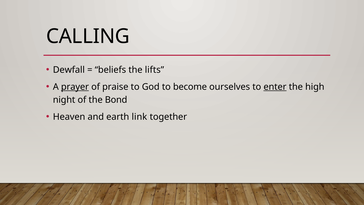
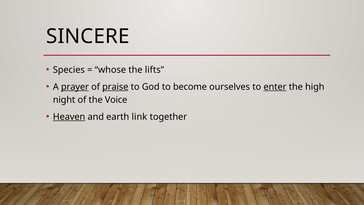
CALLING: CALLING -> SINCERE
Dewfall: Dewfall -> Species
beliefs: beliefs -> whose
praise underline: none -> present
Bond: Bond -> Voice
Heaven underline: none -> present
